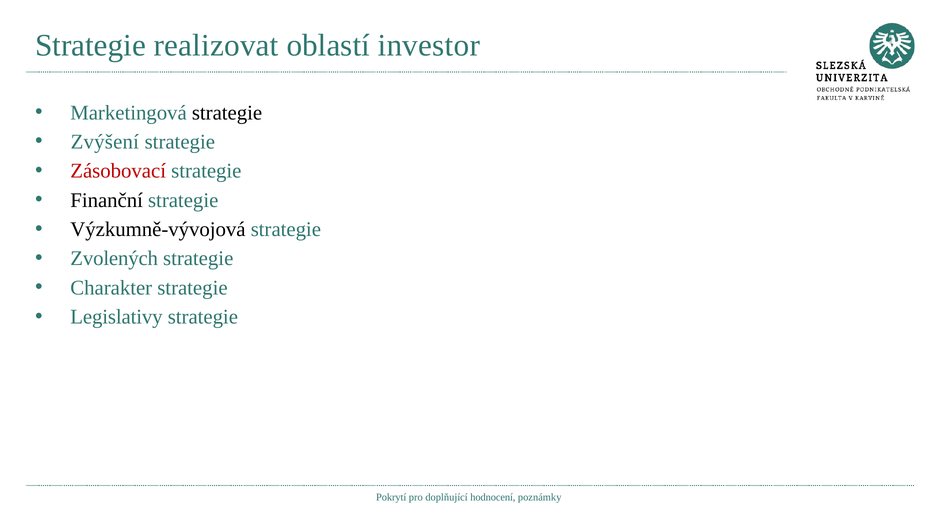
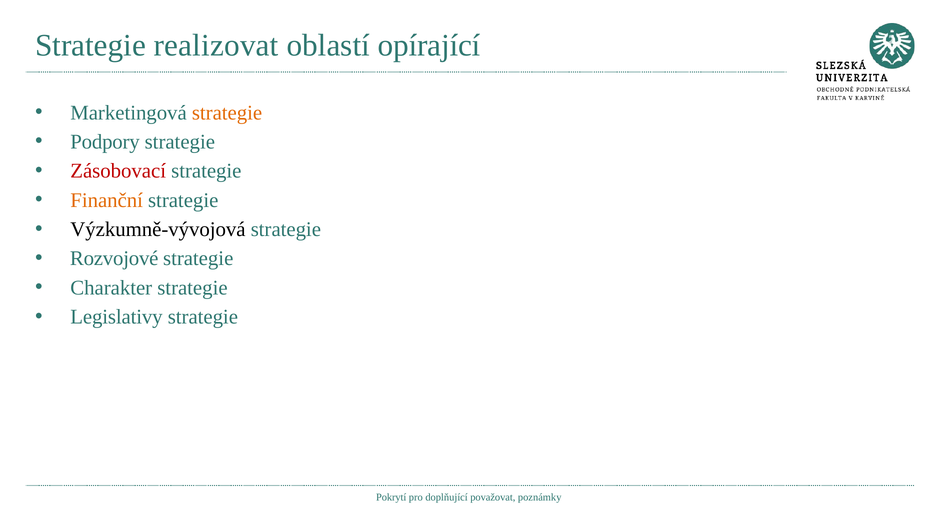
investor: investor -> opírající
strategie at (227, 113) colour: black -> orange
Zvýšení: Zvýšení -> Podpory
Finanční colour: black -> orange
Zvolených: Zvolených -> Rozvojové
hodnocení: hodnocení -> považovat
